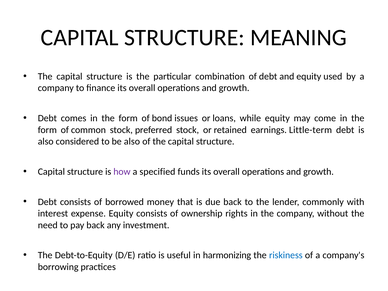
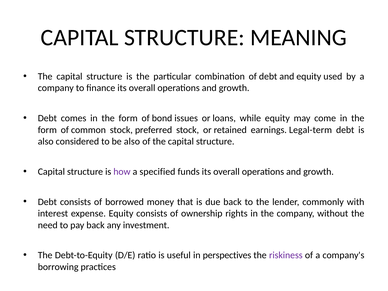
Little-term: Little-term -> Legal-term
harmonizing: harmonizing -> perspectives
riskiness colour: blue -> purple
